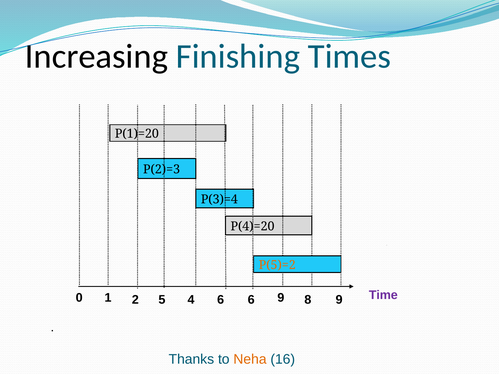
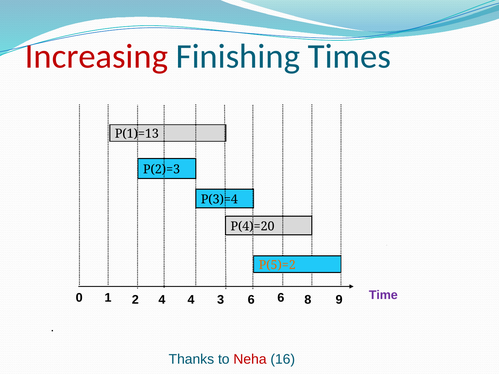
Increasing colour: black -> red
P(1)=20: P(1)=20 -> P(1)=13
2 5: 5 -> 4
4 6: 6 -> 3
6 9: 9 -> 6
Neha colour: orange -> red
